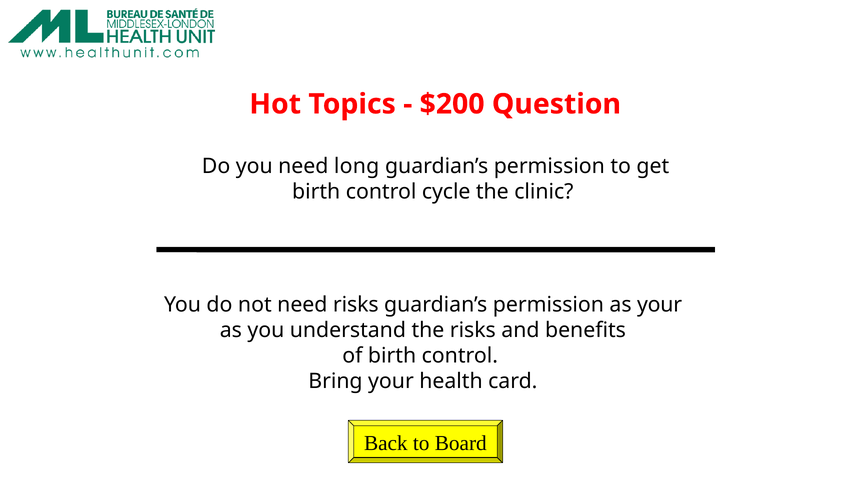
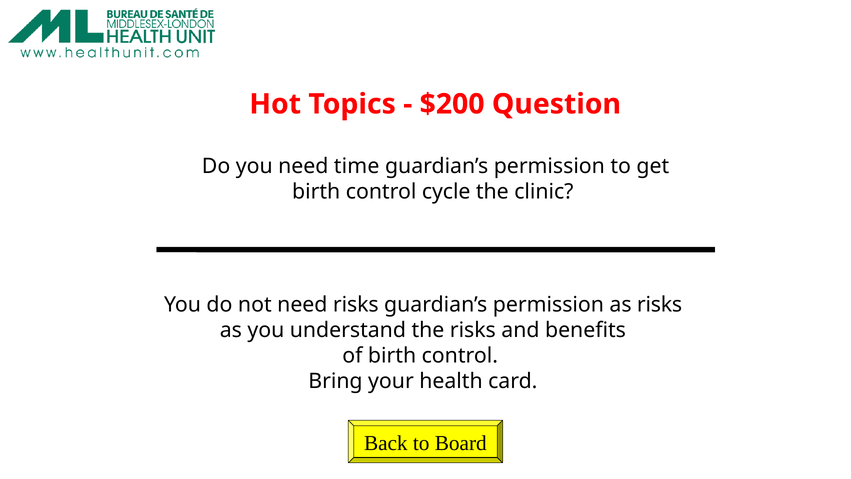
long: long -> time
as your: your -> risks
